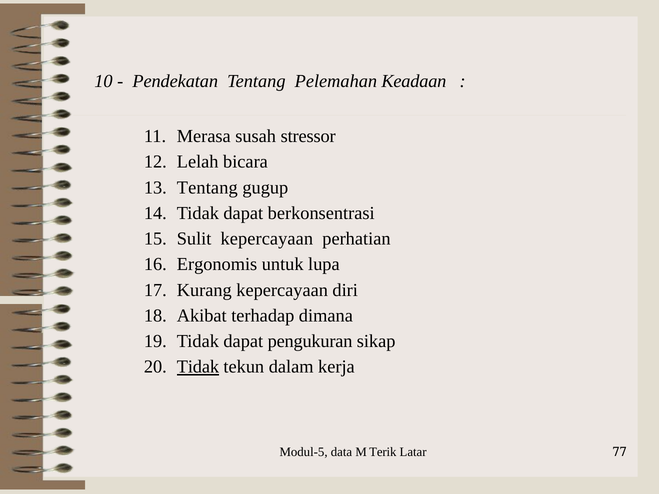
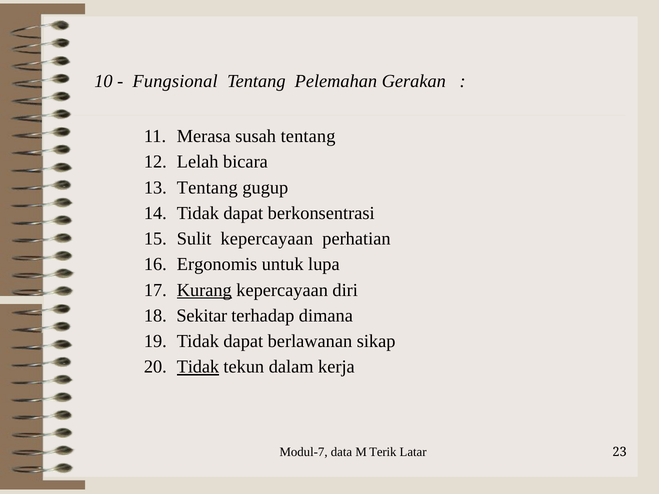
Pendekatan: Pendekatan -> Fungsional
Keadaan: Keadaan -> Gerakan
susah stressor: stressor -> tentang
Kurang underline: none -> present
Akibat: Akibat -> Sekitar
pengukuran: pengukuran -> berlawanan
Modul-5: Modul-5 -> Modul-7
77: 77 -> 23
